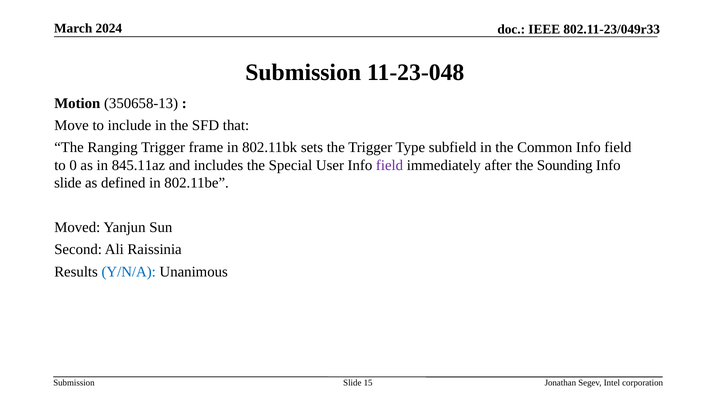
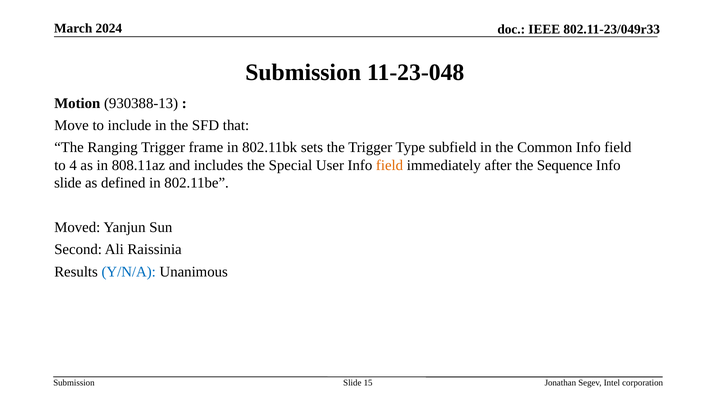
350658-13: 350658-13 -> 930388-13
0: 0 -> 4
845.11az: 845.11az -> 808.11az
field at (390, 165) colour: purple -> orange
Sounding: Sounding -> Sequence
